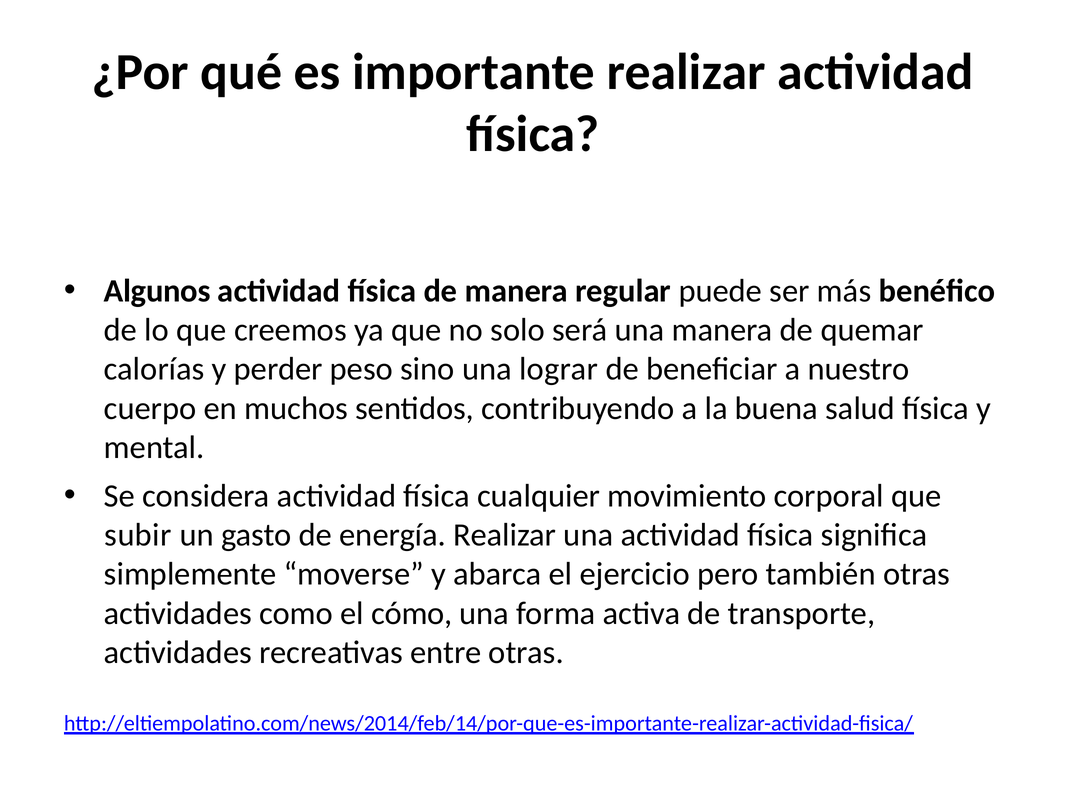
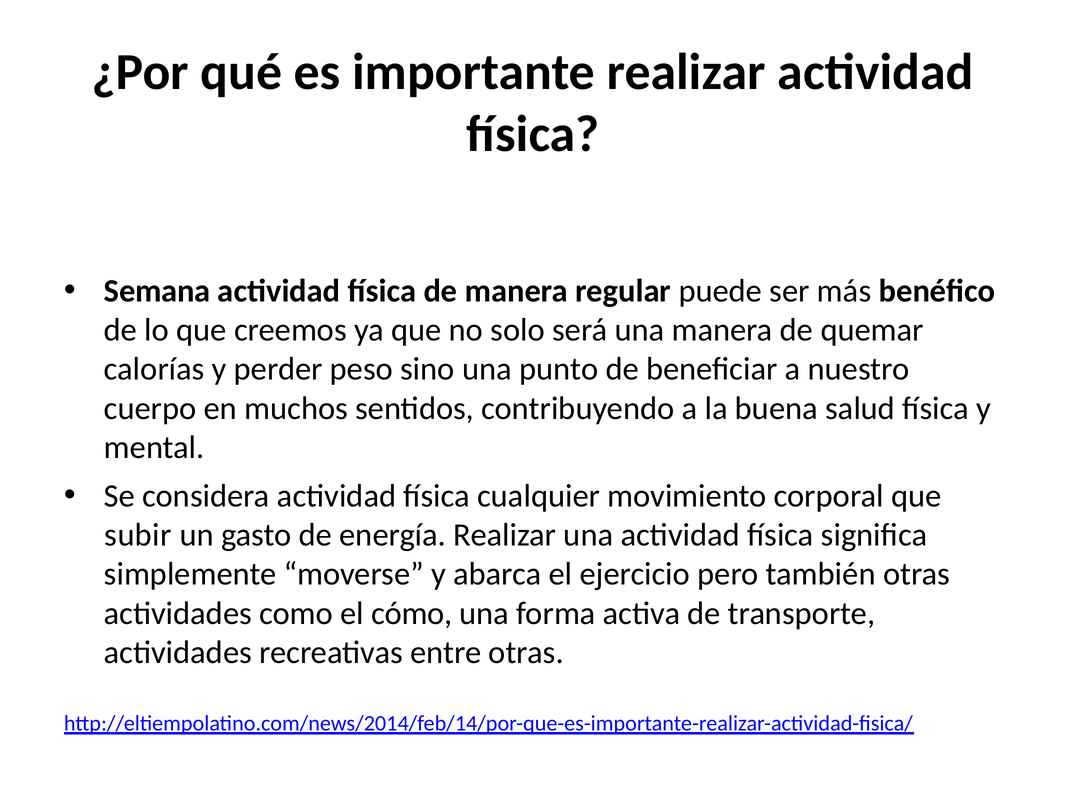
Algunos: Algunos -> Semana
lograr: lograr -> punto
